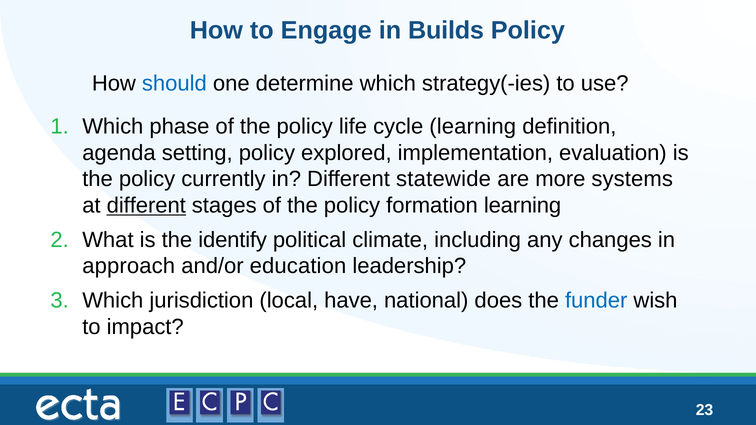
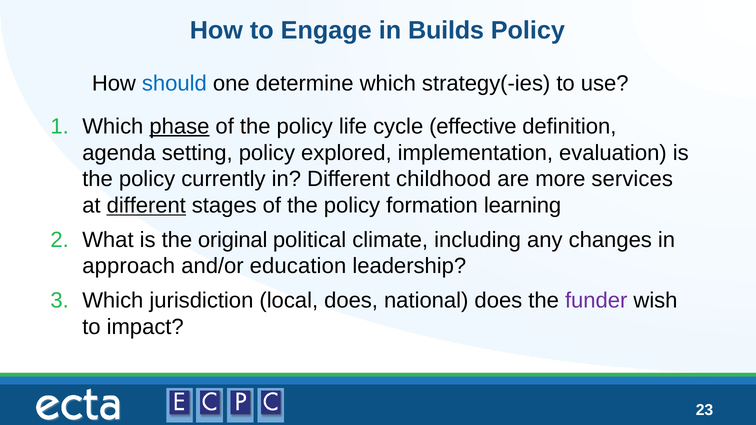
phase underline: none -> present
cycle learning: learning -> effective
statewide: statewide -> childhood
systems: systems -> services
identify: identify -> original
local have: have -> does
funder colour: blue -> purple
